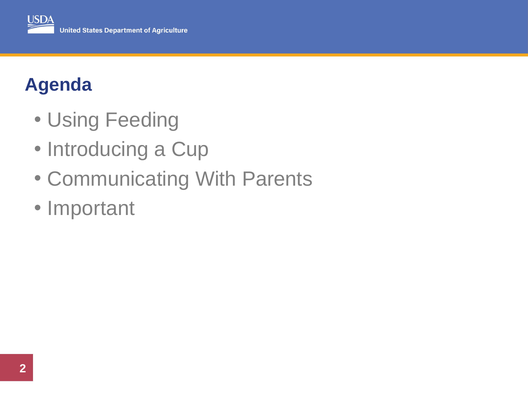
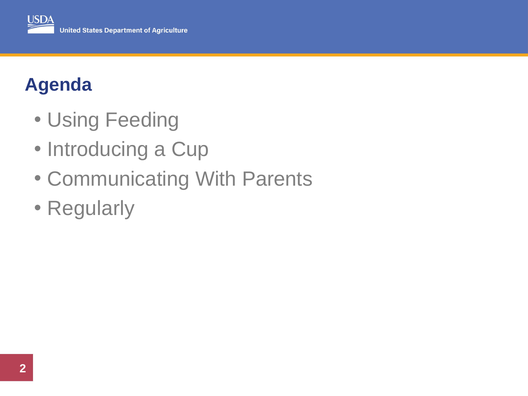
Important: Important -> Regularly
